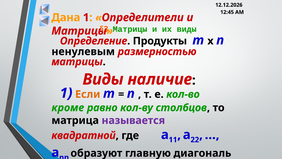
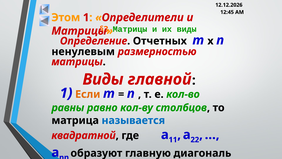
Дана: Дана -> Этом
Продукты: Продукты -> Отчетных
наличие: наличие -> главной
кроме: кроме -> равны
называется colour: purple -> blue
